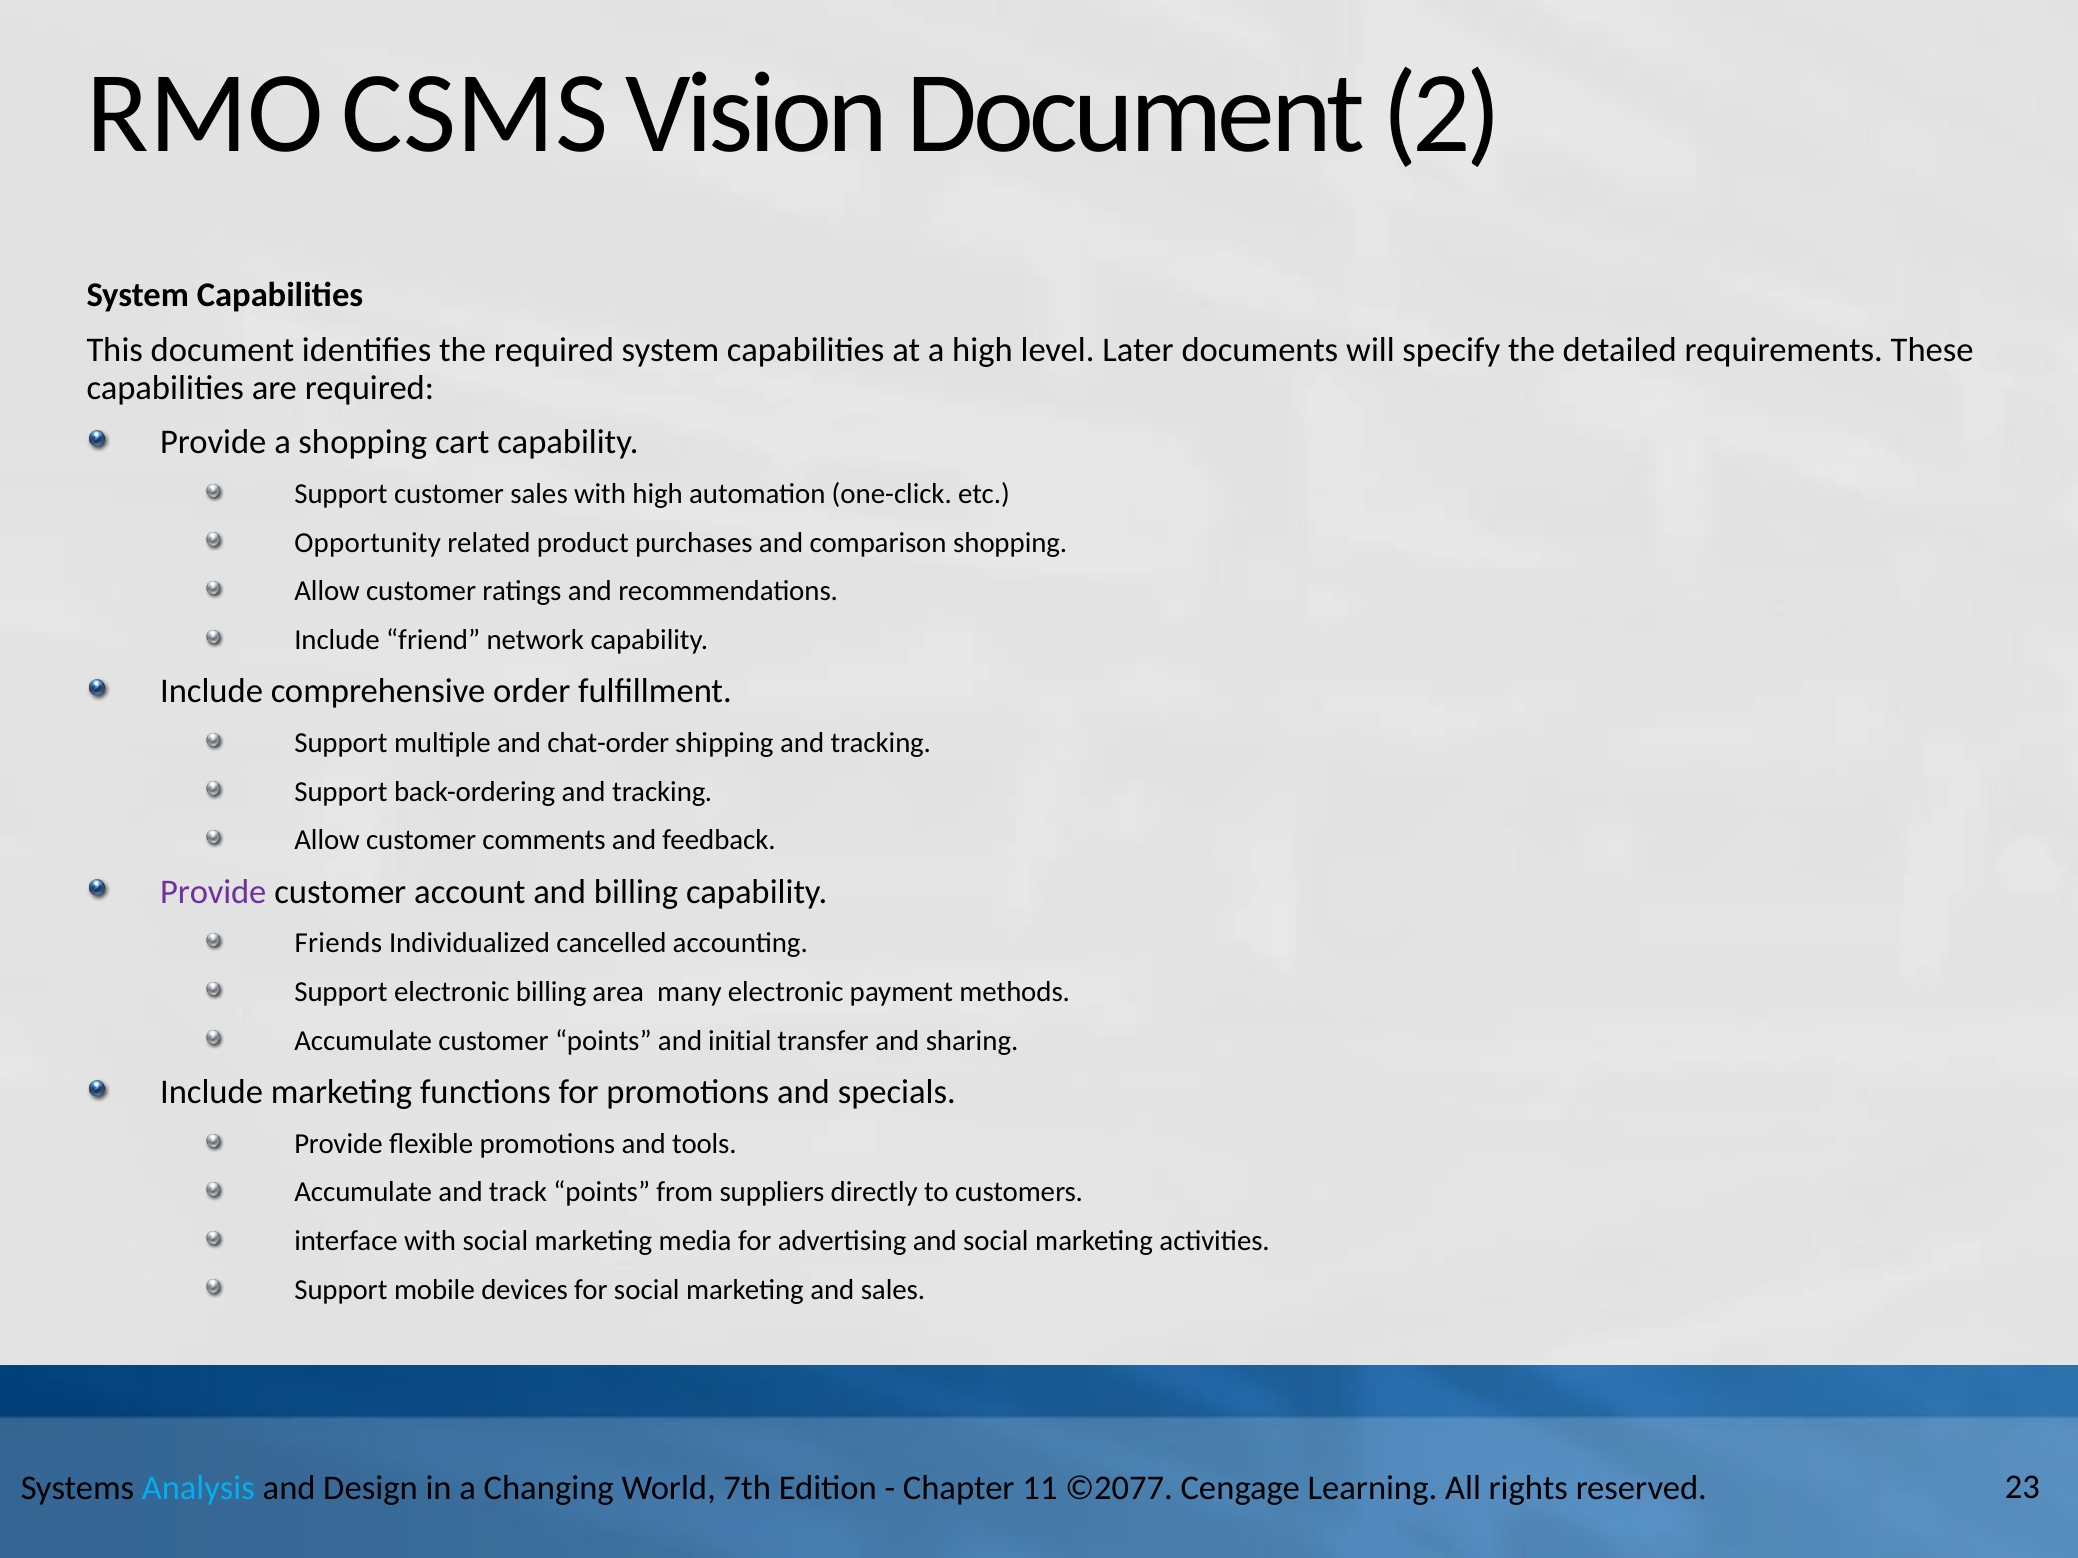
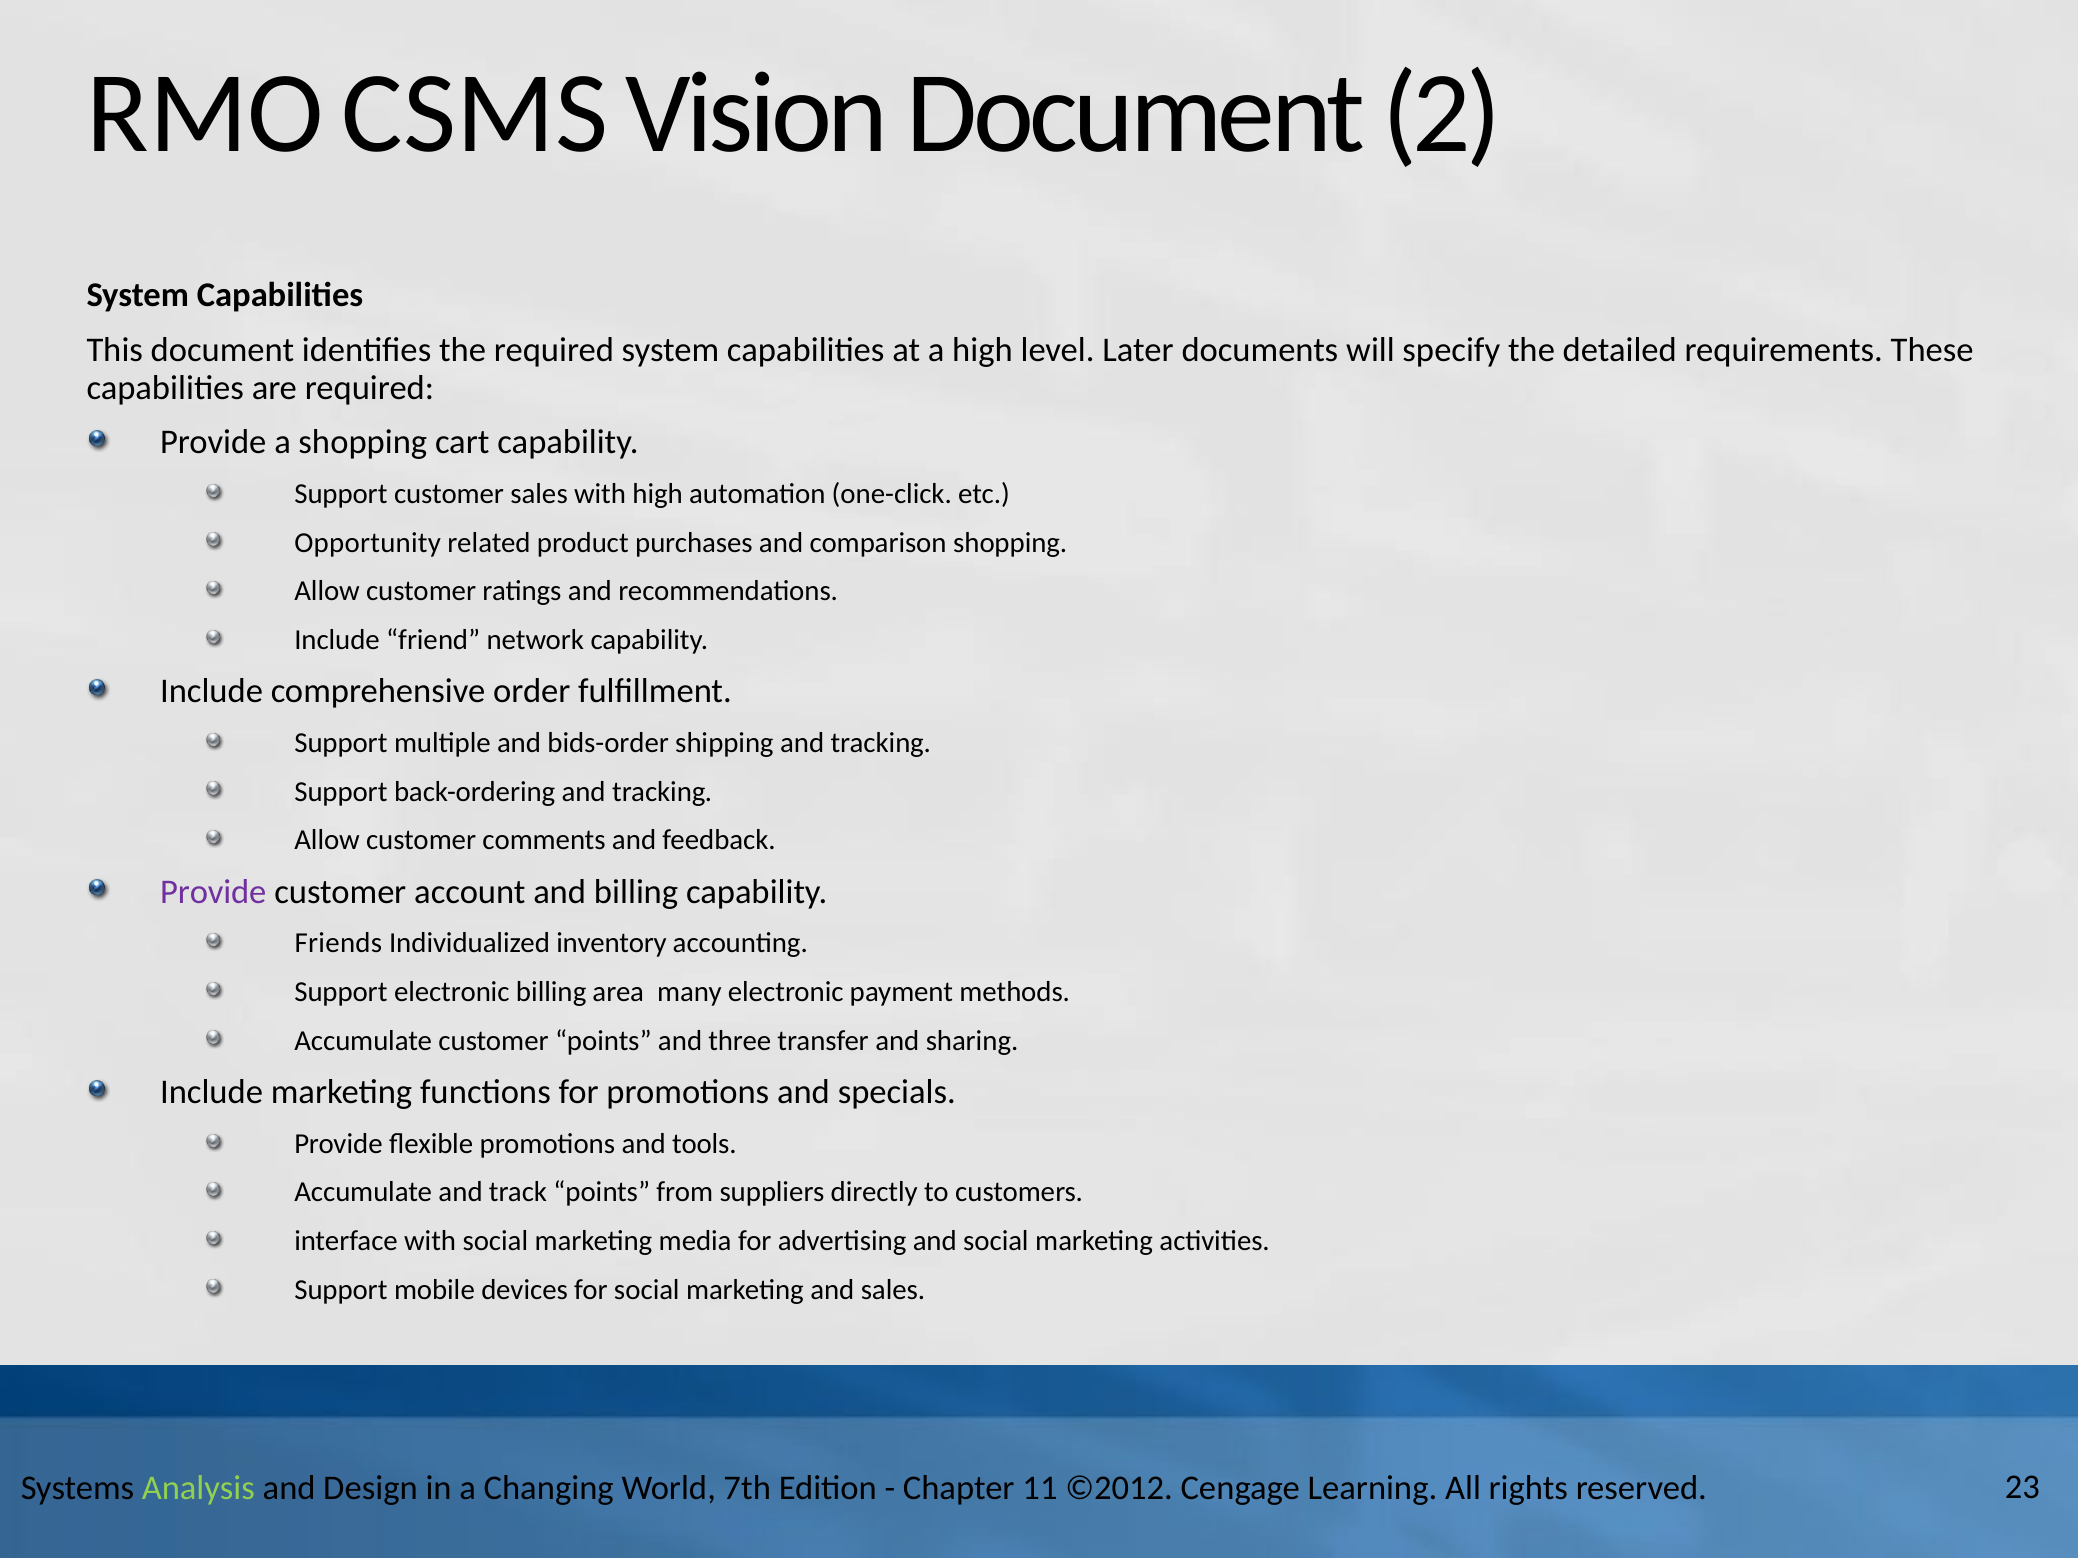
chat-order: chat-order -> bids-order
cancelled: cancelled -> inventory
initial: initial -> three
Analysis colour: light blue -> light green
©2077: ©2077 -> ©2012
